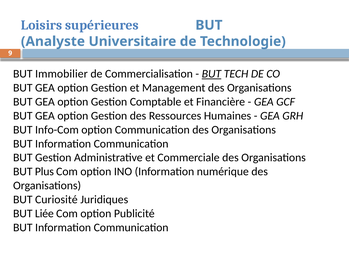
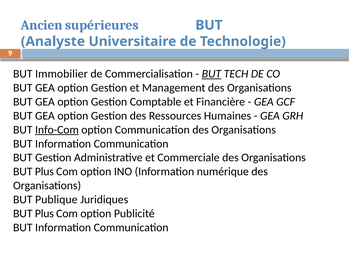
Loisirs: Loisirs -> Ancien
Info-Com underline: none -> present
Curiosité: Curiosité -> Publique
Liée at (44, 213): Liée -> Plus
